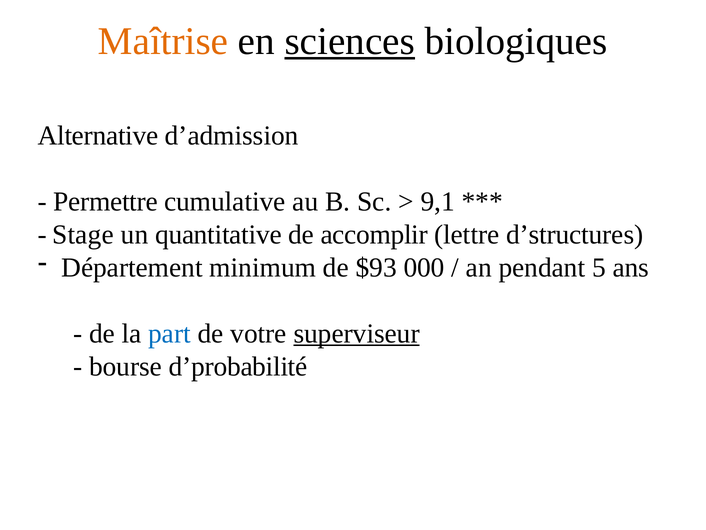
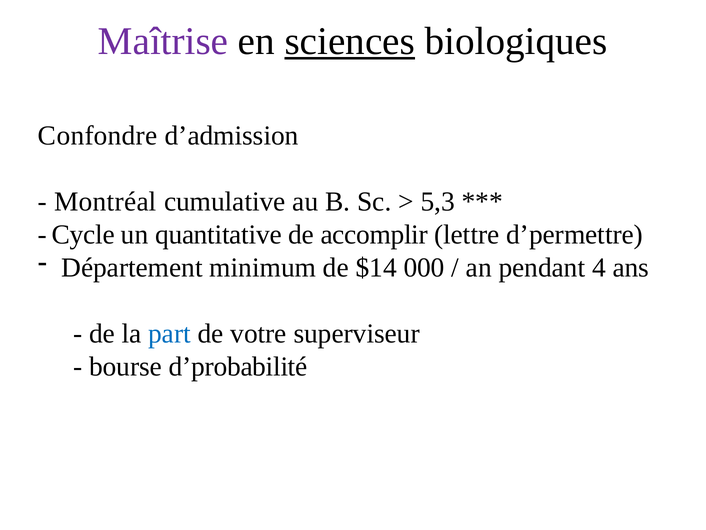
Maîtrise colour: orange -> purple
Alternative: Alternative -> Confondre
Permettre: Permettre -> Montréal
9,1: 9,1 -> 5,3
Stage: Stage -> Cycle
d’structures: d’structures -> d’permettre
$93: $93 -> $14
5: 5 -> 4
superviseur underline: present -> none
